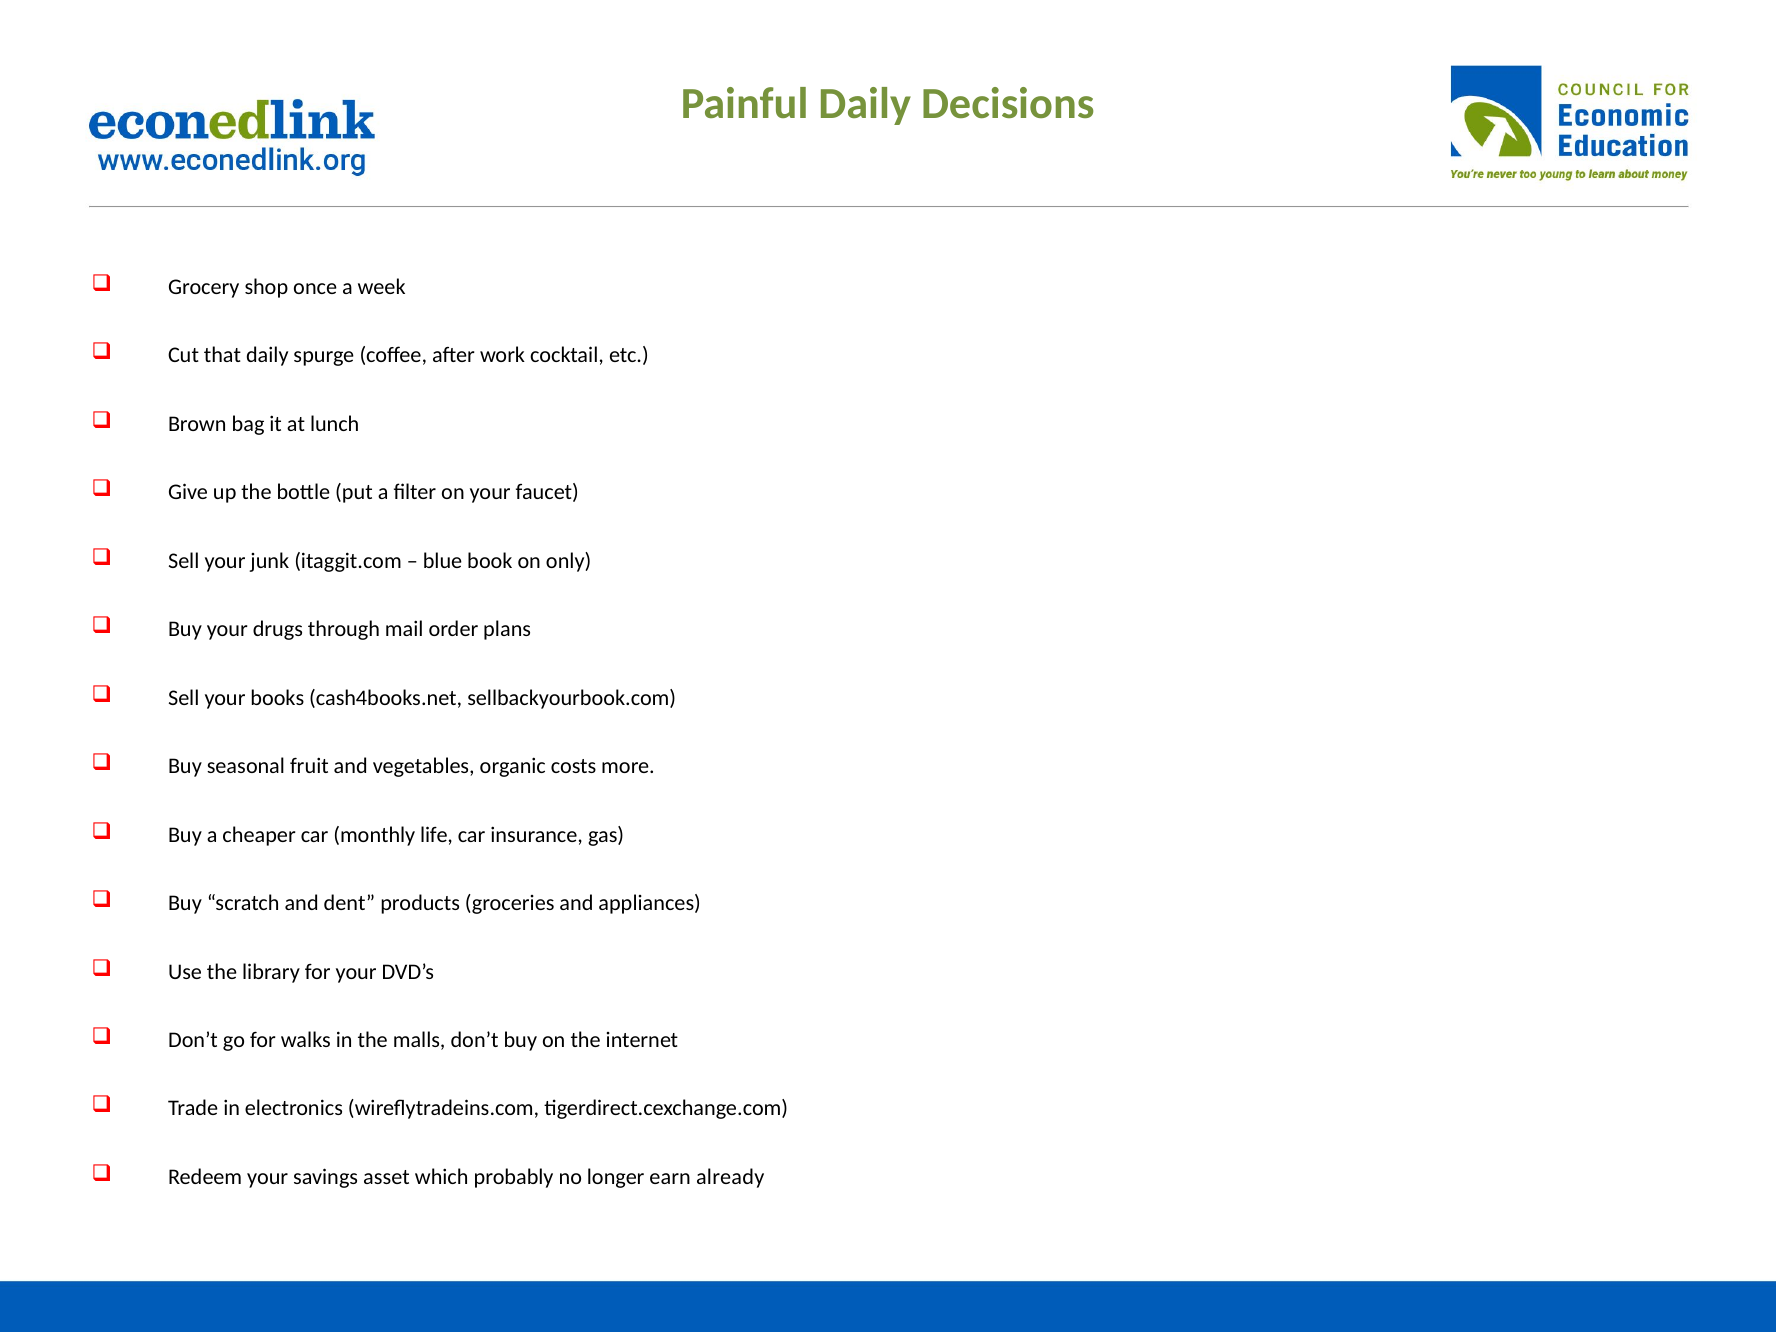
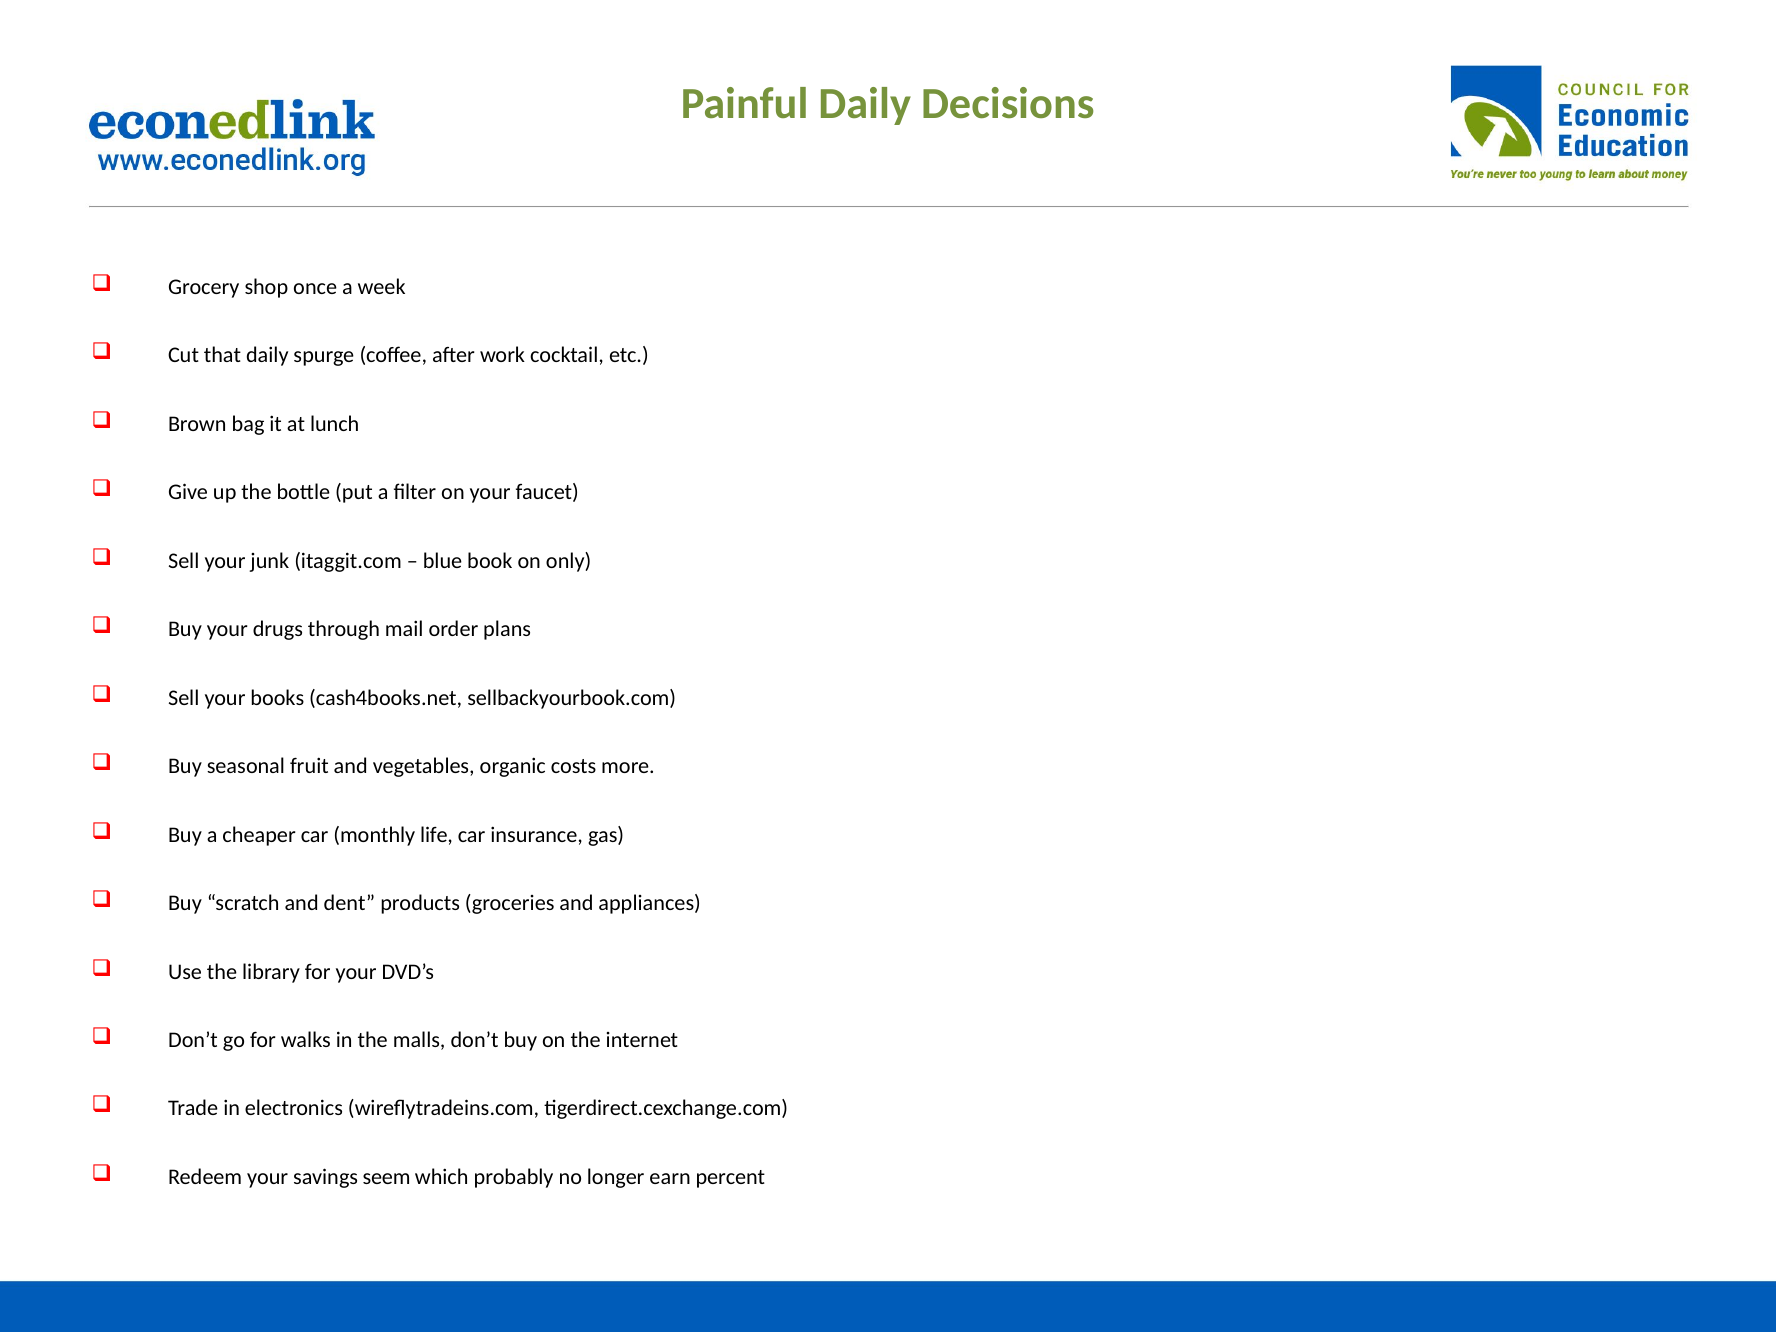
asset: asset -> seem
already: already -> percent
